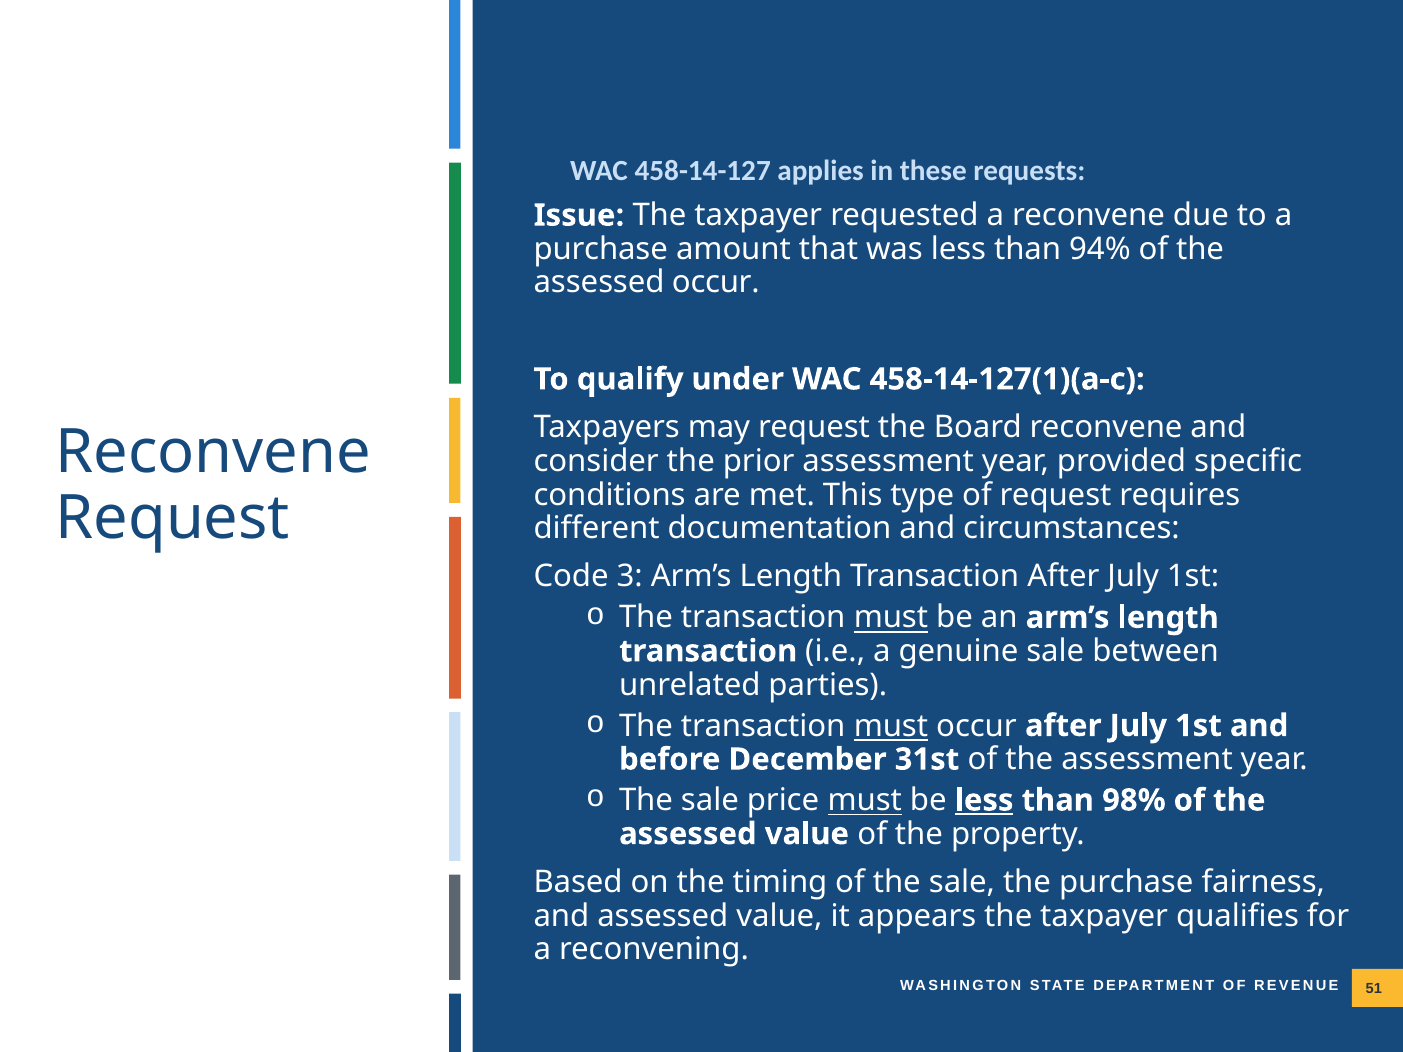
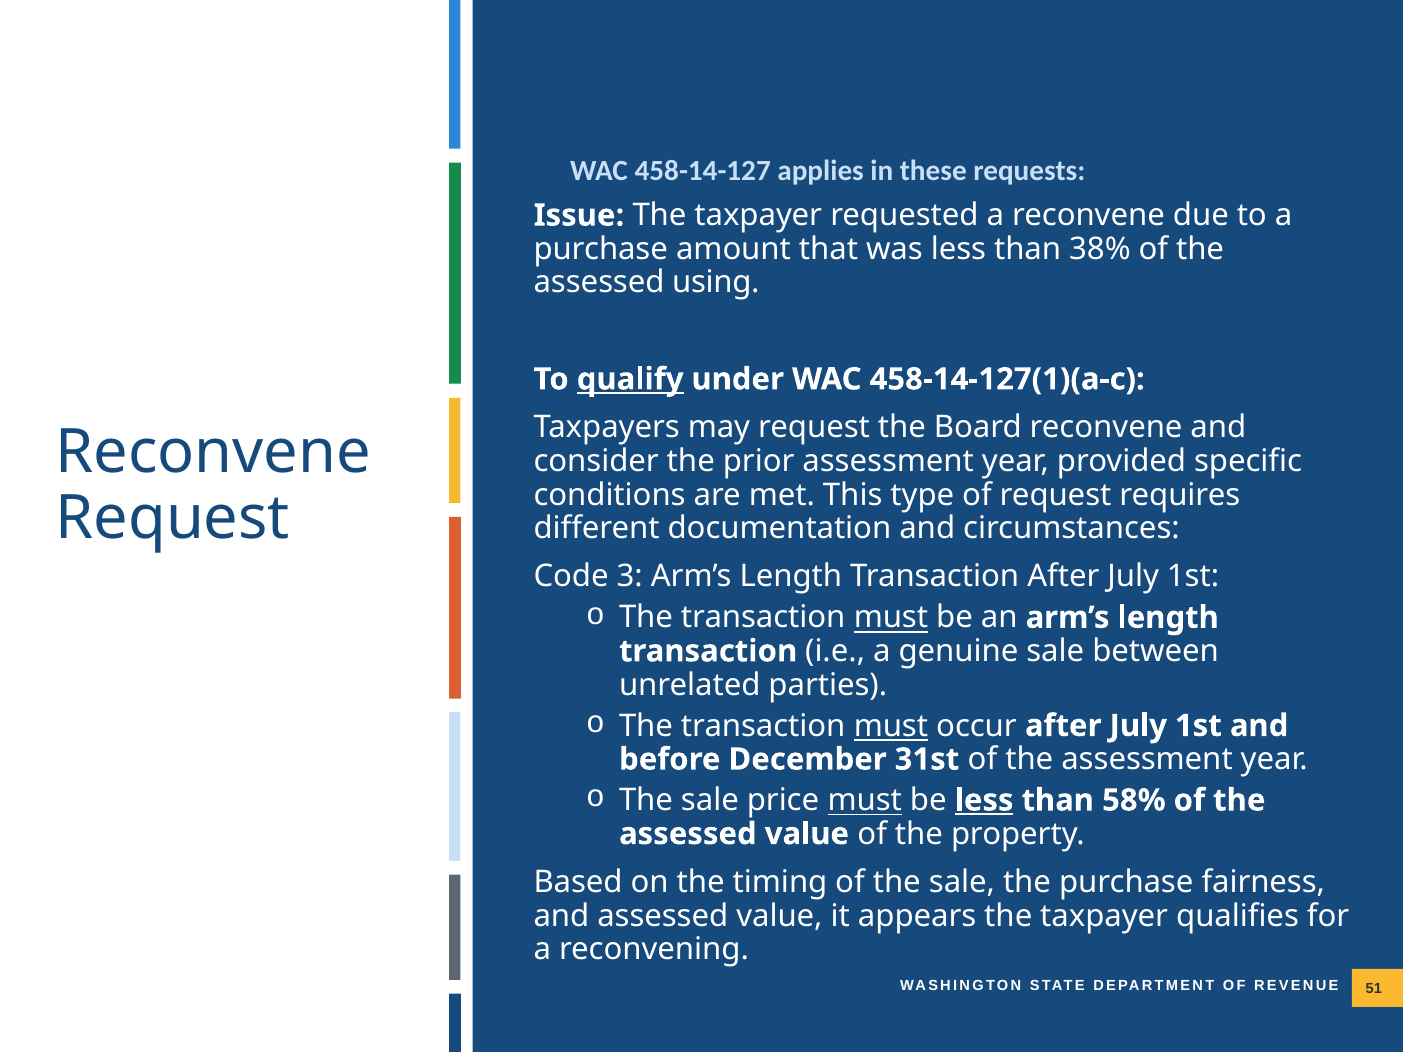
94%: 94% -> 38%
assessed occur: occur -> using
qualify underline: none -> present
98%: 98% -> 58%
